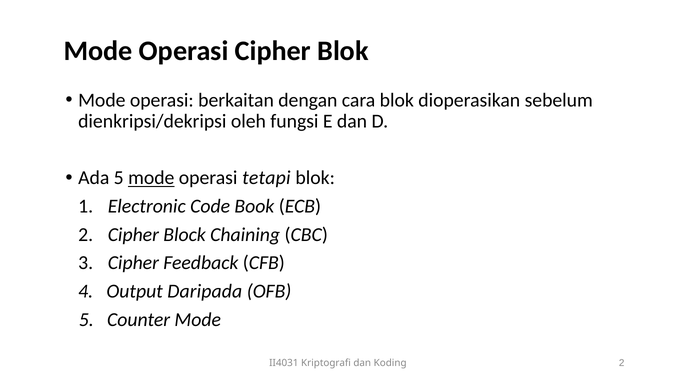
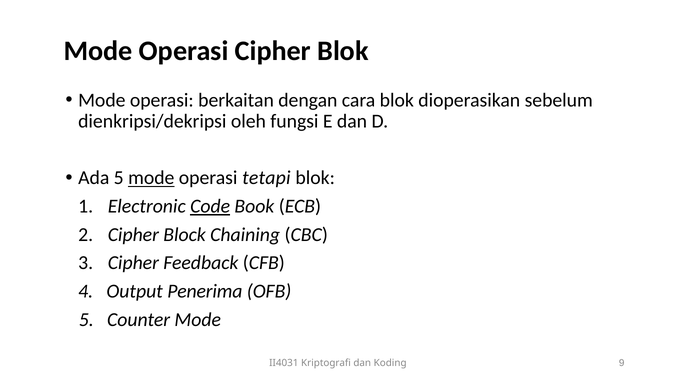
Code underline: none -> present
Daripada: Daripada -> Penerima
Koding 2: 2 -> 9
